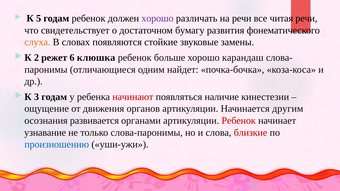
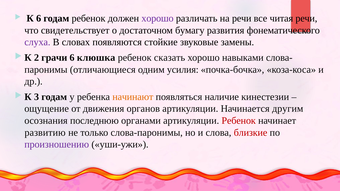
К 5: 5 -> 6
слуха colour: orange -> purple
режет: режет -> грачи
больше: больше -> сказать
карандаш: карандаш -> навыками
найдет: найдет -> усилия
начинают colour: red -> orange
развивается: развивается -> последнюю
узнавание: узнавание -> развитию
произношению colour: blue -> purple
